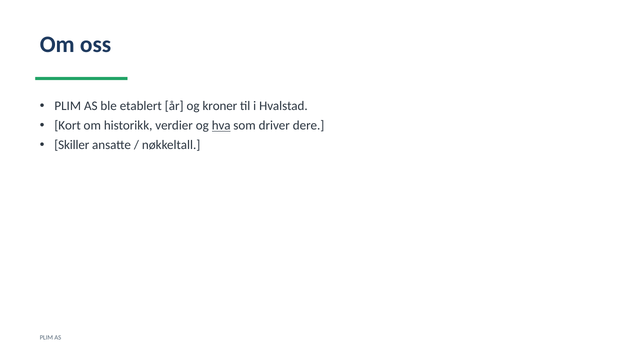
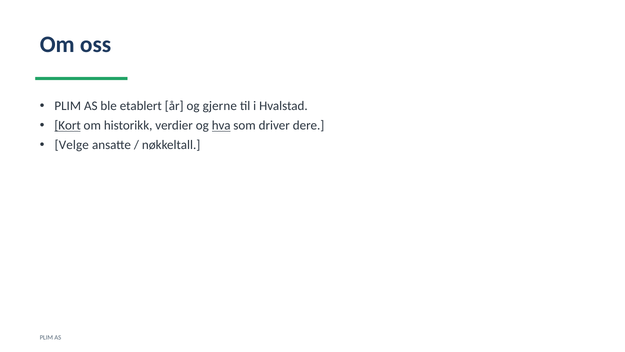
kroner: kroner -> gjerne
Kort underline: none -> present
Skiller: Skiller -> Velge
